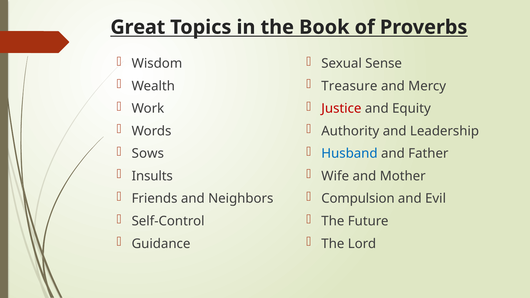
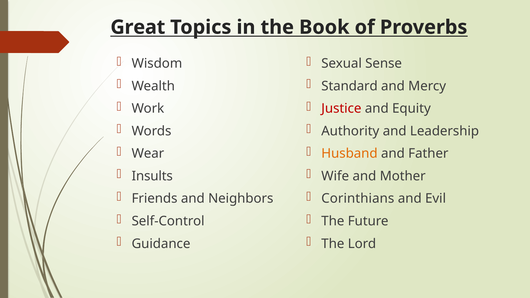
Treasure: Treasure -> Standard
Sows: Sows -> Wear
Husband colour: blue -> orange
Compulsion: Compulsion -> Corinthians
